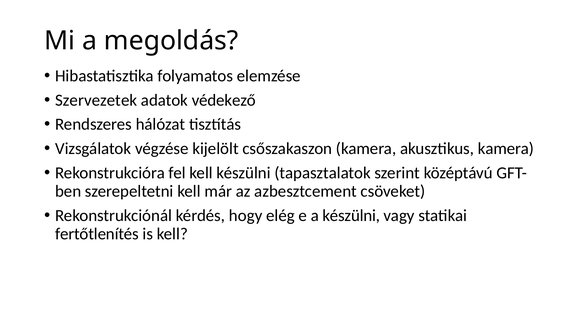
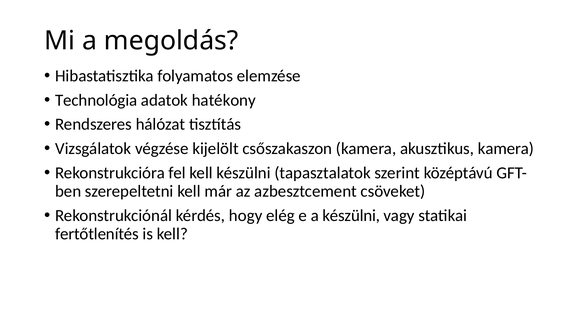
Szervezetek: Szervezetek -> Technológia
védekező: védekező -> hatékony
